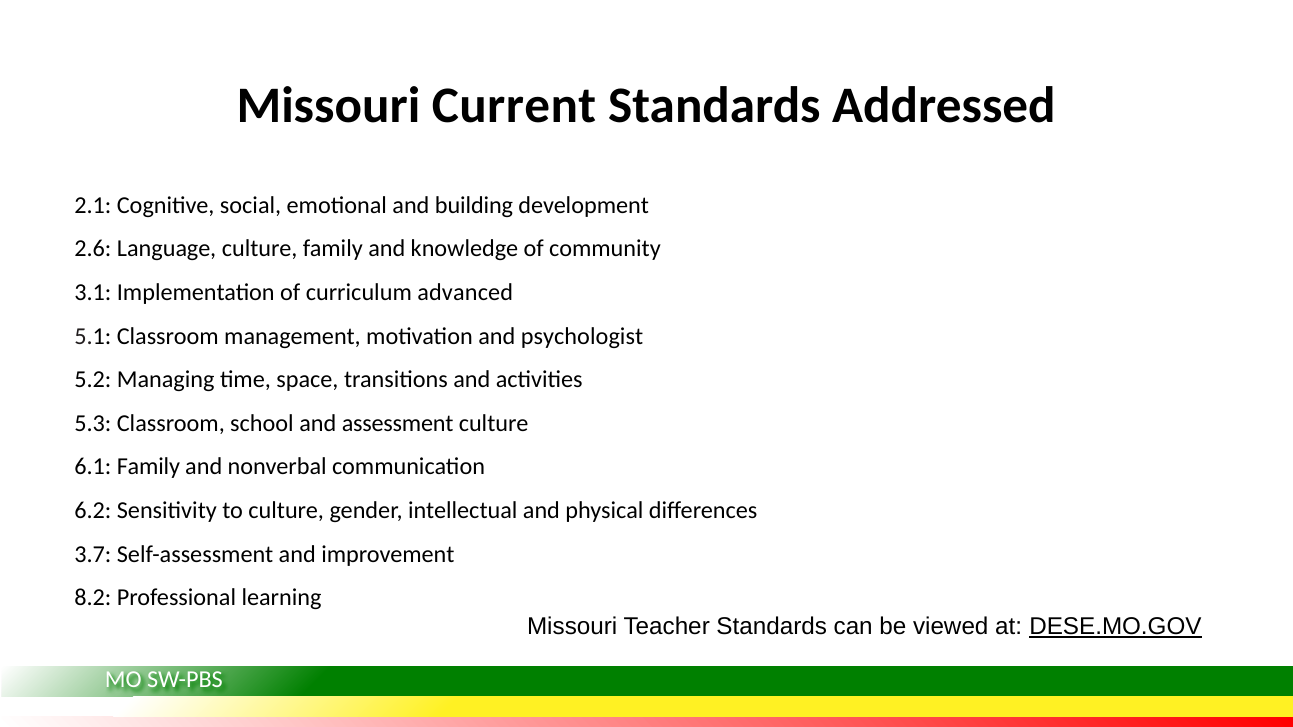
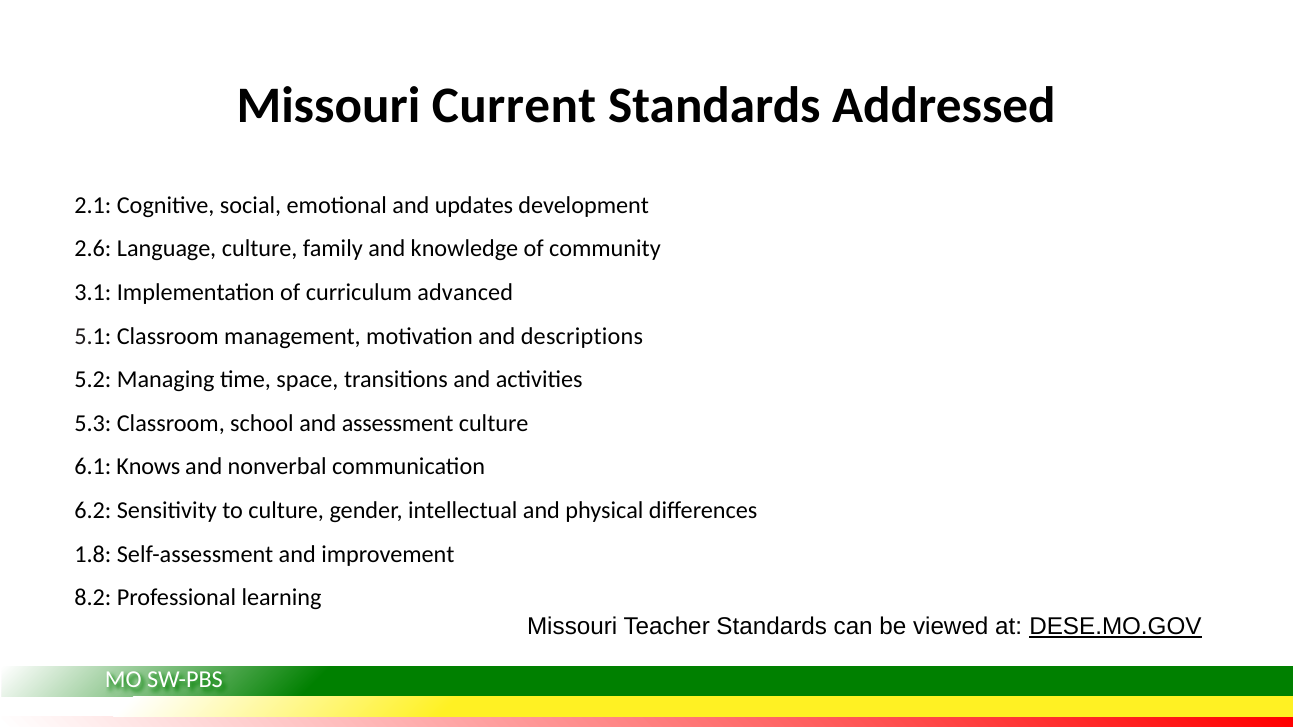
building: building -> updates
psychologist: psychologist -> descriptions
6.1 Family: Family -> Knows
3.7: 3.7 -> 1.8
